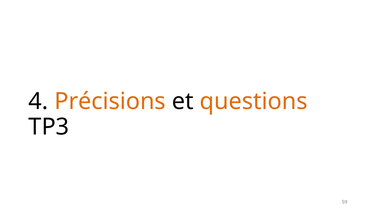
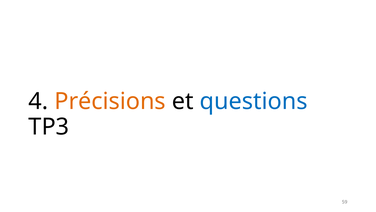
questions colour: orange -> blue
